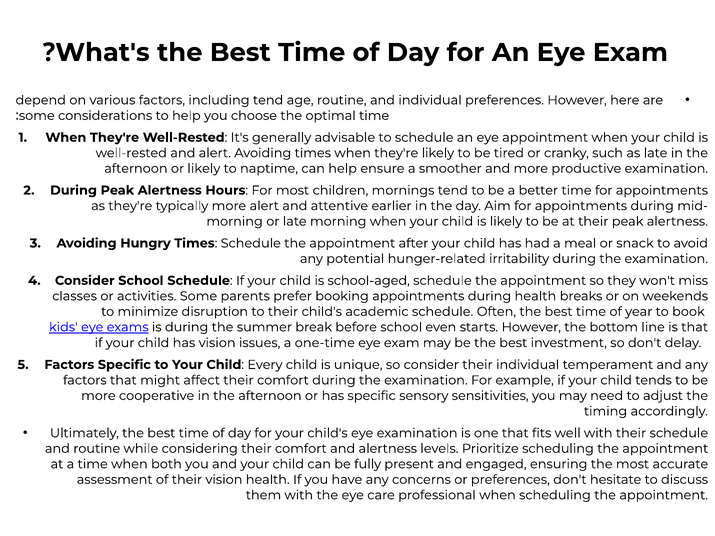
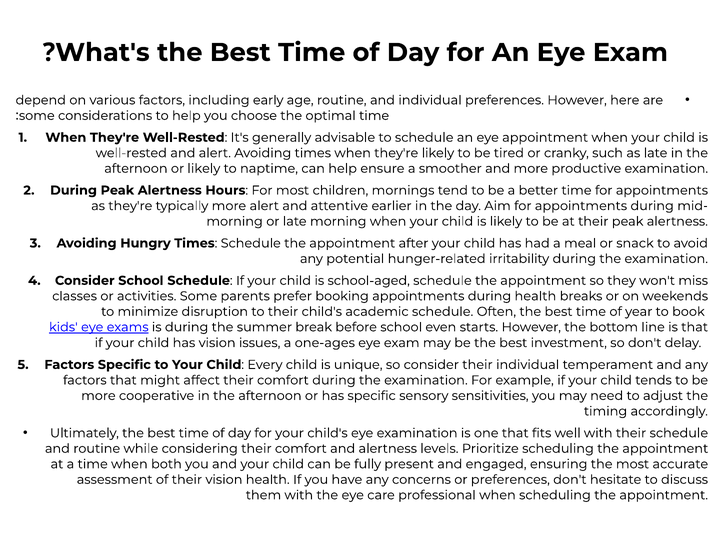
including tend: tend -> early
one-time: one-time -> one-ages
